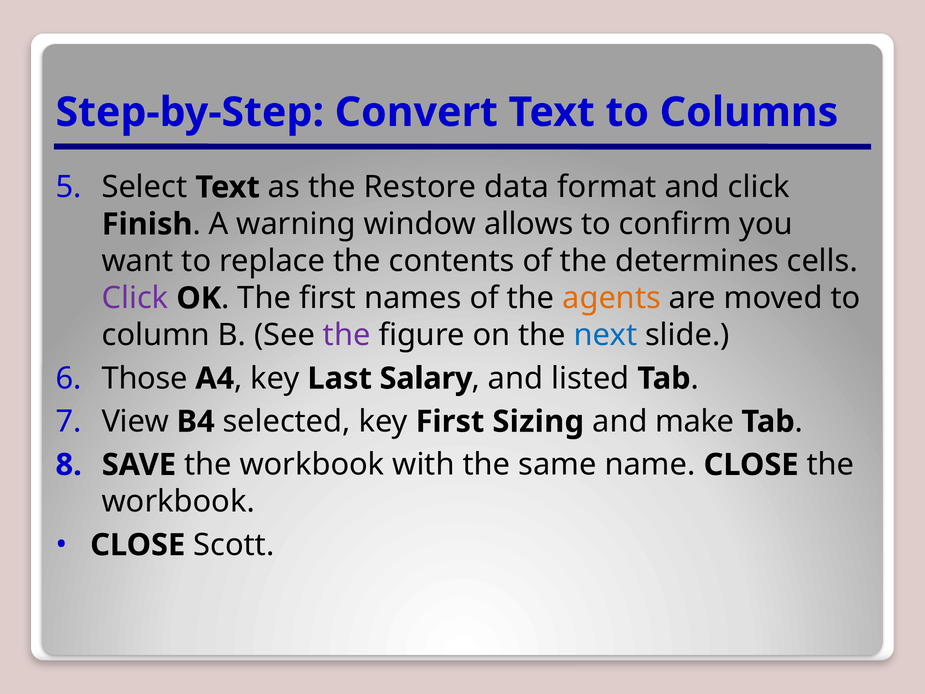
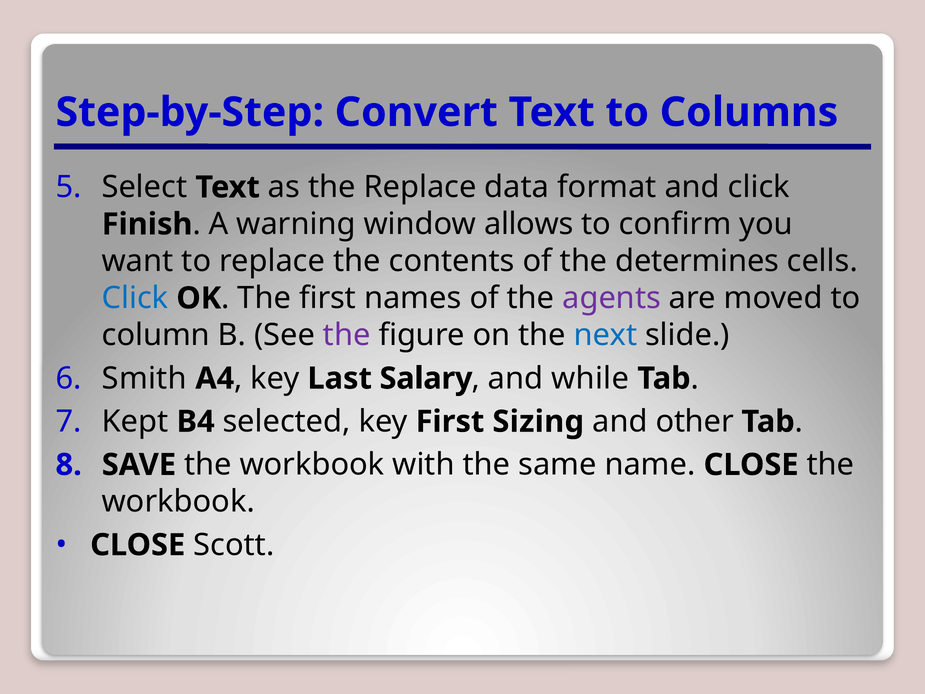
the Restore: Restore -> Replace
Click at (135, 298) colour: purple -> blue
agents colour: orange -> purple
Those: Those -> Smith
listed: listed -> while
View: View -> Kept
make: make -> other
